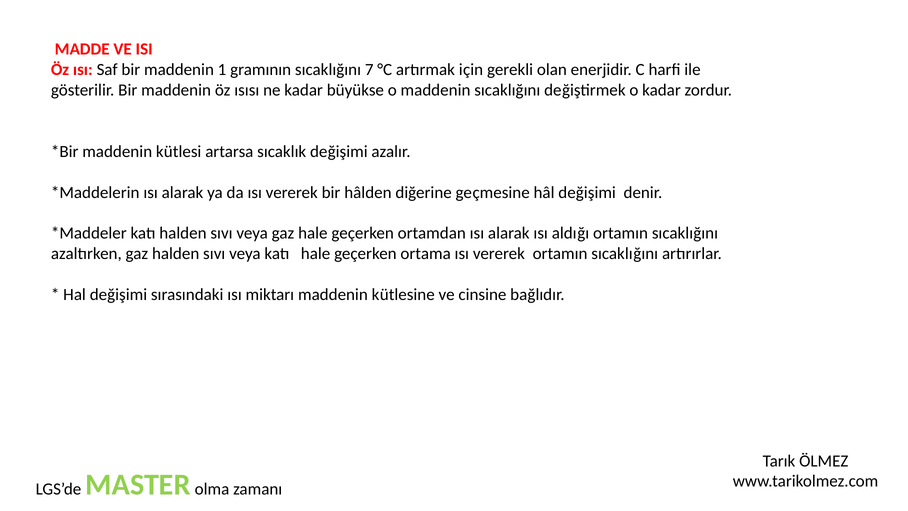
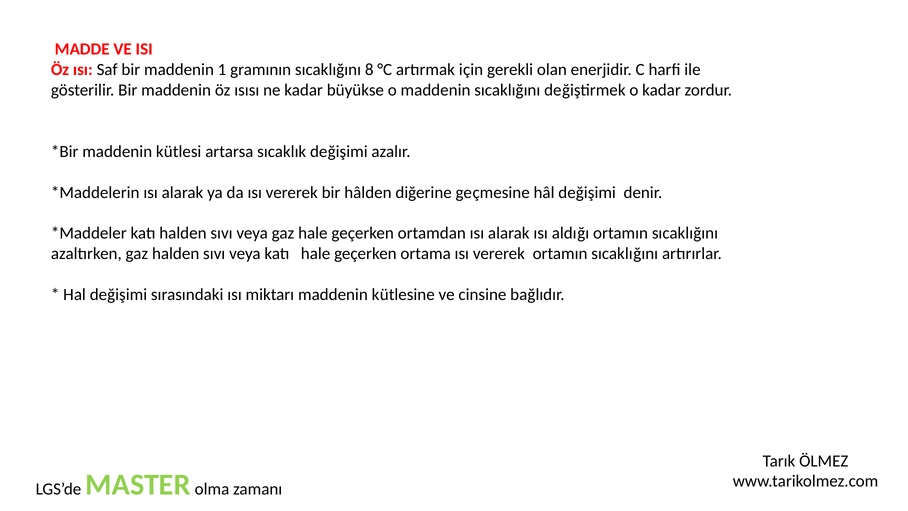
7: 7 -> 8
